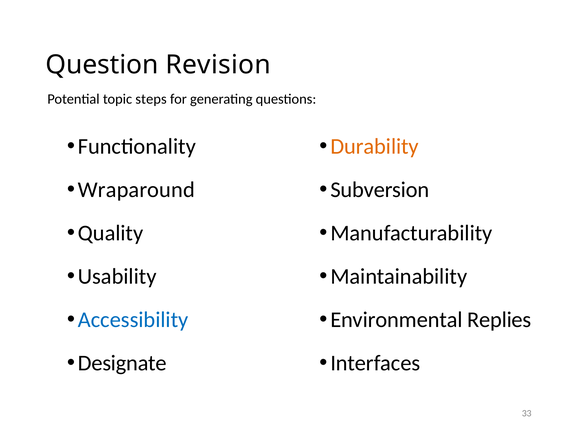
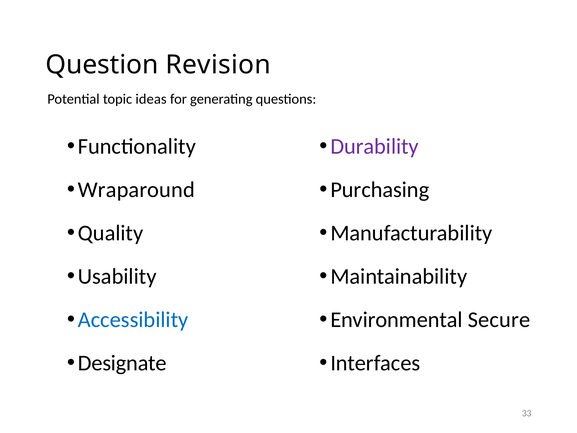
steps: steps -> ideas
Durability colour: orange -> purple
Subversion: Subversion -> Purchasing
Replies: Replies -> Secure
